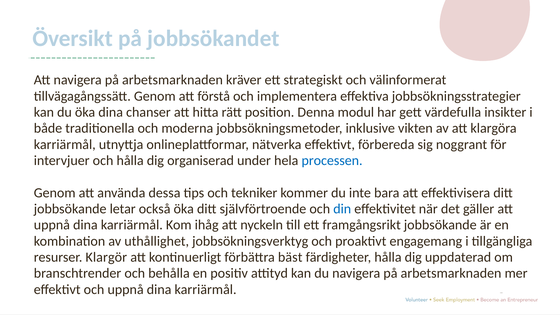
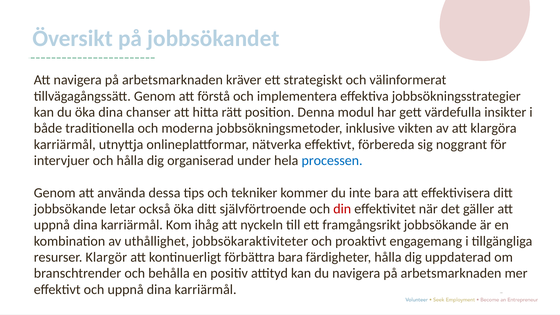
din colour: blue -> red
jobbsökningsverktyg: jobbsökningsverktyg -> jobbsökaraktiviteter
förbättra bäst: bäst -> bara
